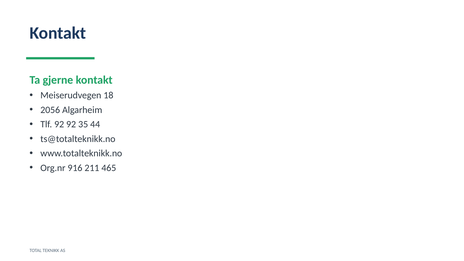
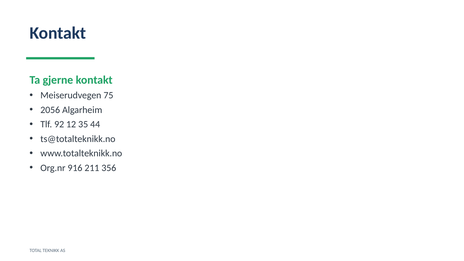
18: 18 -> 75
92 92: 92 -> 12
465: 465 -> 356
